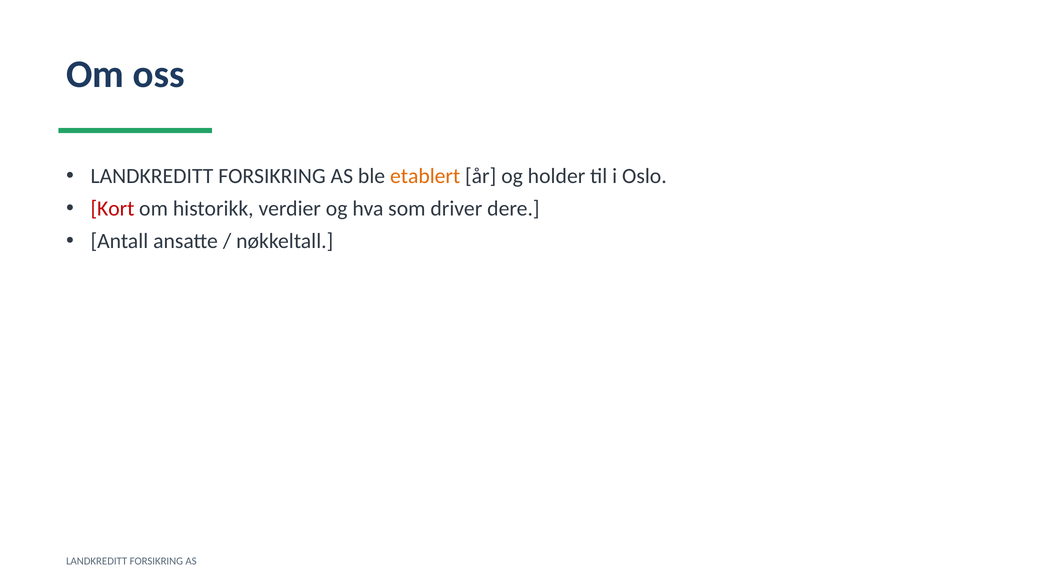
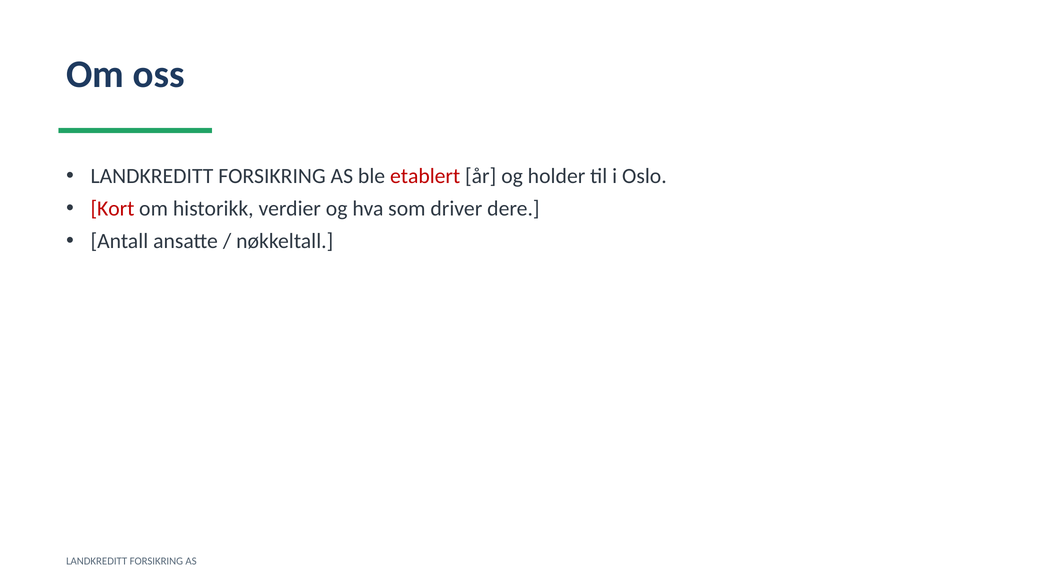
etablert colour: orange -> red
